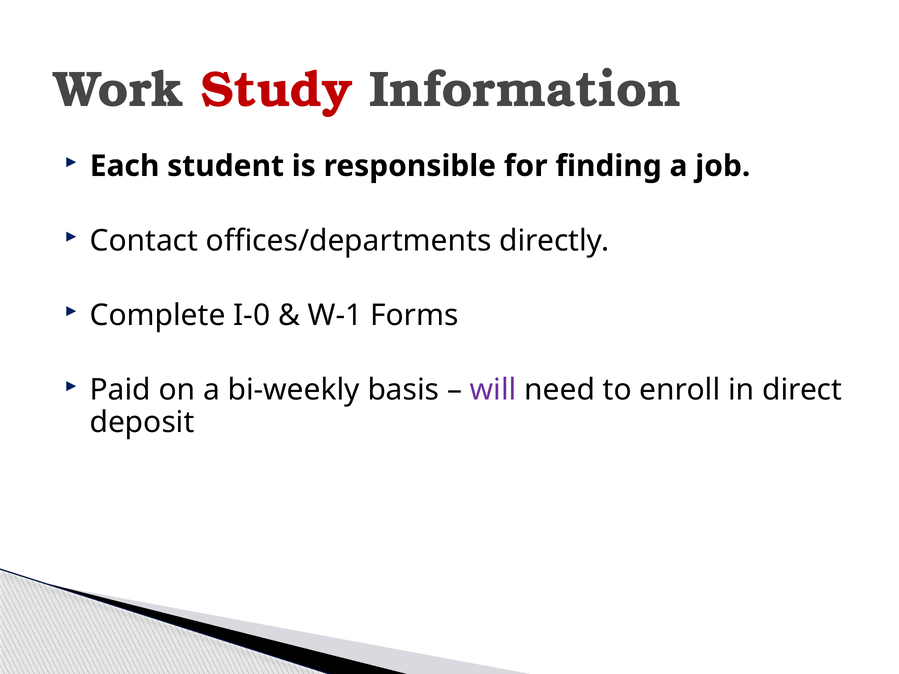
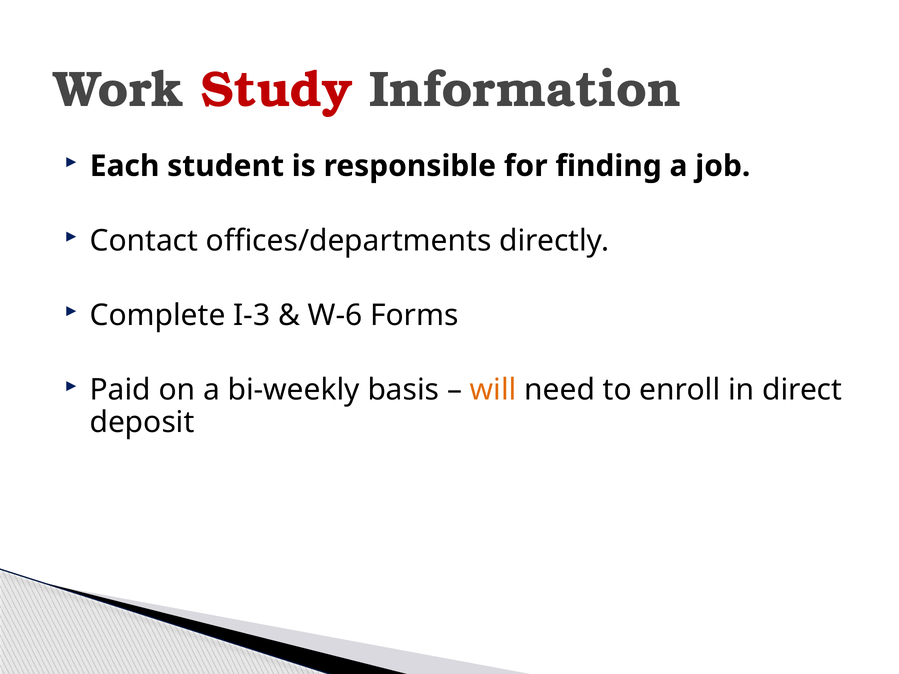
I-0: I-0 -> I-3
W-1: W-1 -> W-6
will colour: purple -> orange
